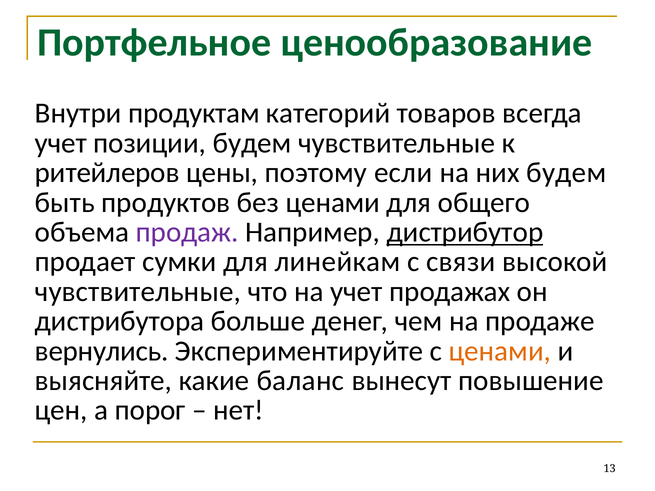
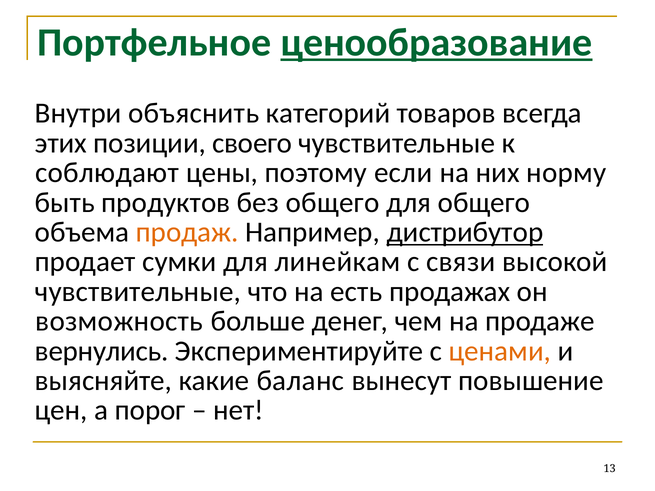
ценообразование underline: none -> present
продуктам: продуктам -> объяснить
учет at (61, 143): учет -> этих
позиции будем: будем -> своего
ритейлеров: ритейлеров -> соблюдают
них будем: будем -> норму
без ценами: ценами -> общего
продаж colour: purple -> orange
на учет: учет -> есть
дистрибутора: дистрибутора -> возможность
